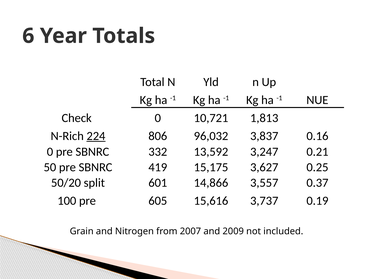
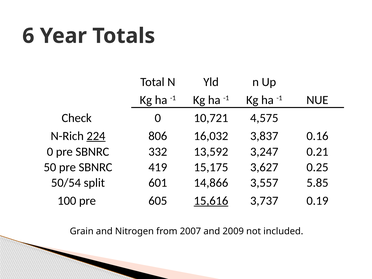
1,813: 1,813 -> 4,575
96,032: 96,032 -> 16,032
50/20: 50/20 -> 50/54
0.37: 0.37 -> 5.85
15,616 underline: none -> present
